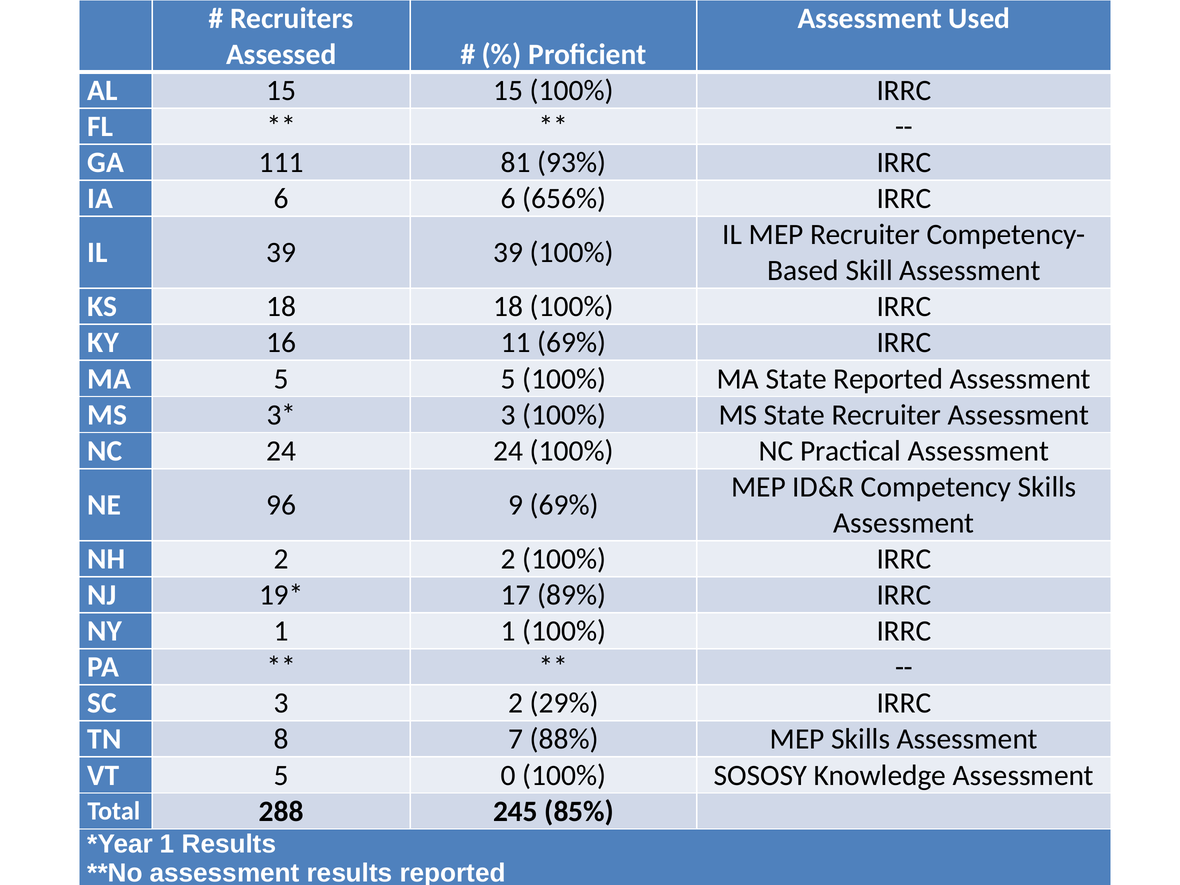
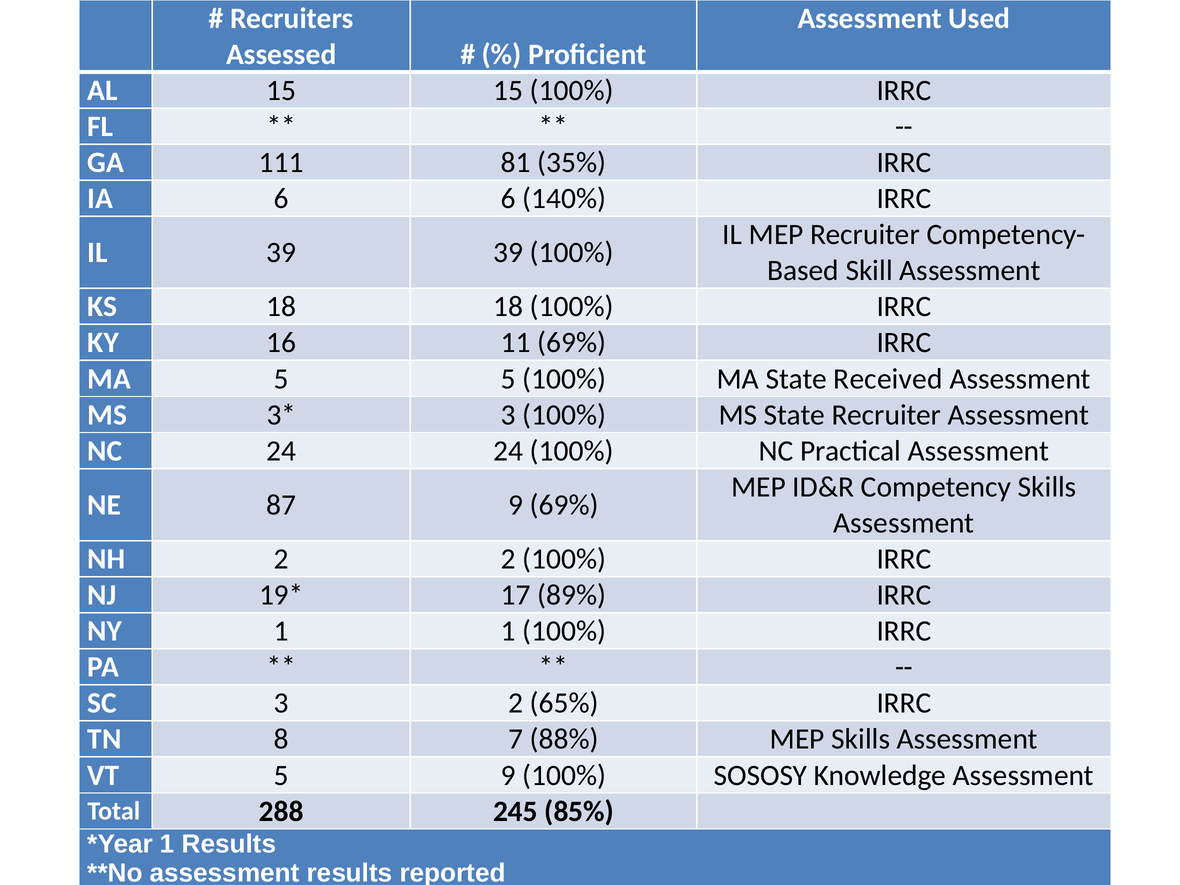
93%: 93% -> 35%
656%: 656% -> 140%
State Reported: Reported -> Received
96: 96 -> 87
29%: 29% -> 65%
5 0: 0 -> 9
